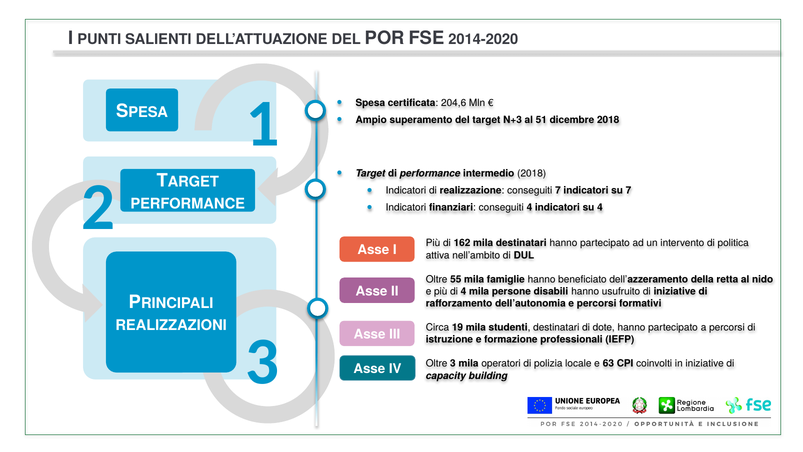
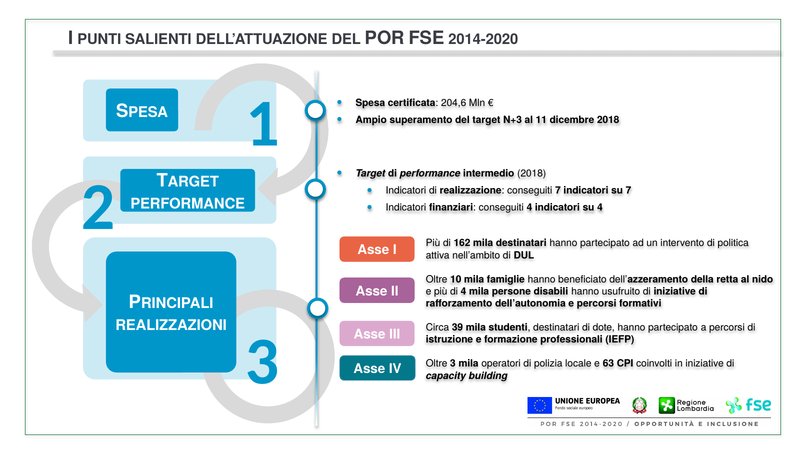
51: 51 -> 11
55: 55 -> 10
19: 19 -> 39
